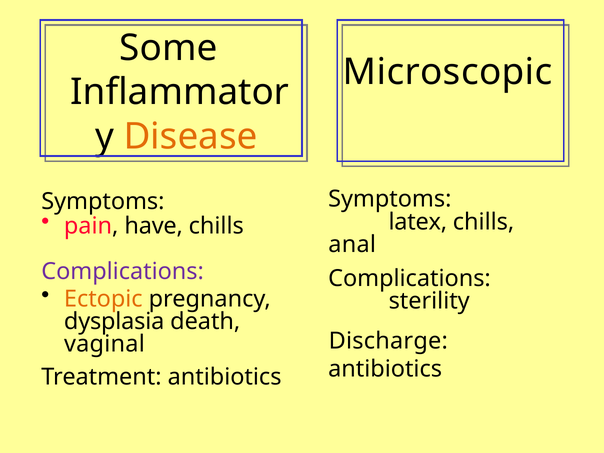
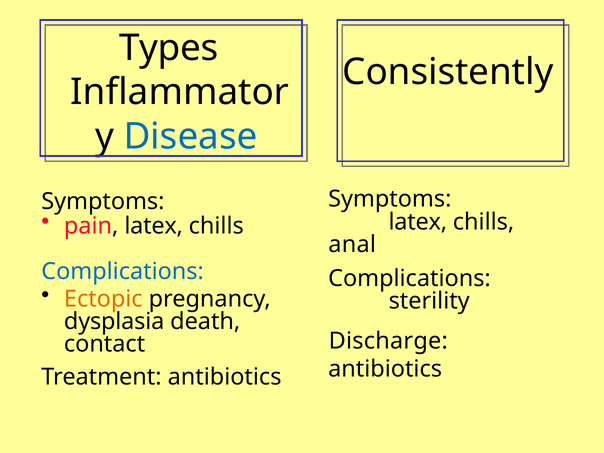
Some: Some -> Types
Microscopic: Microscopic -> Consistently
Disease colour: orange -> blue
pain have: have -> latex
Complications at (123, 272) colour: purple -> blue
vaginal: vaginal -> contact
